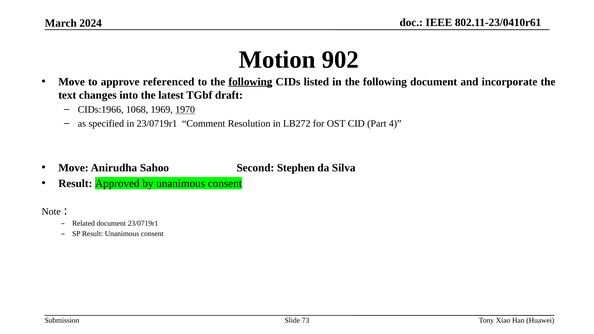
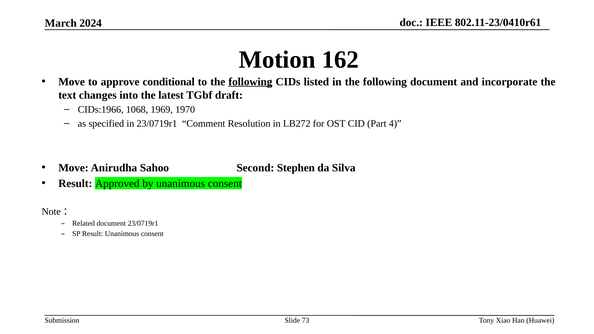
902: 902 -> 162
referenced: referenced -> conditional
1970 underline: present -> none
